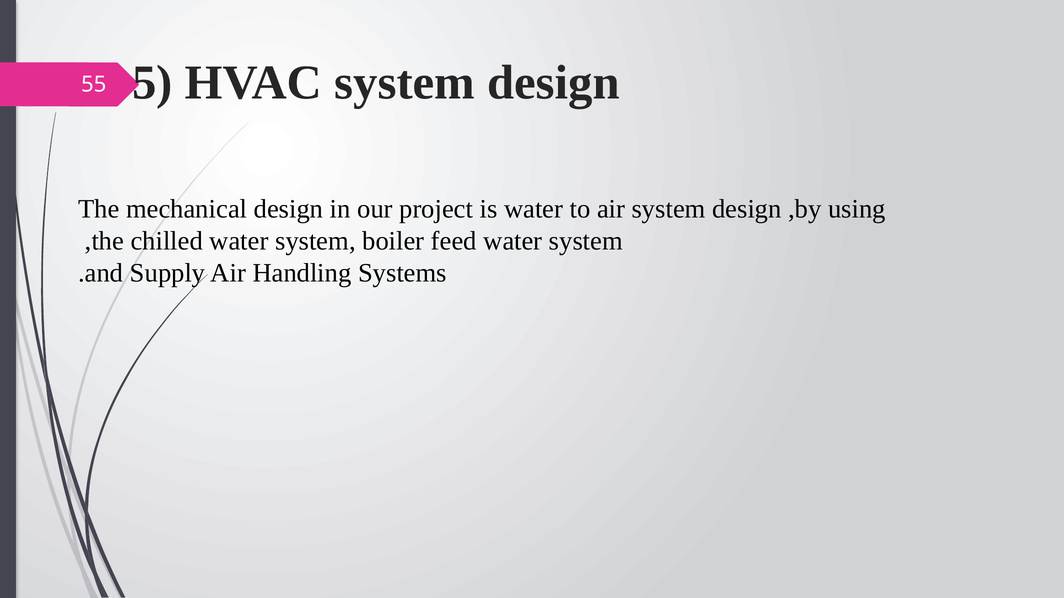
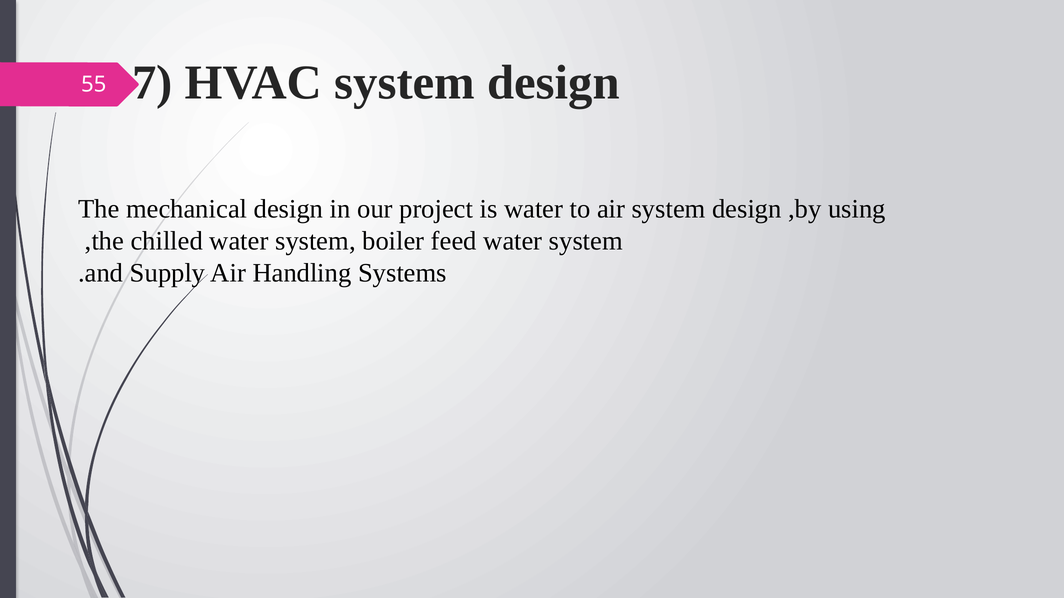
5: 5 -> 7
